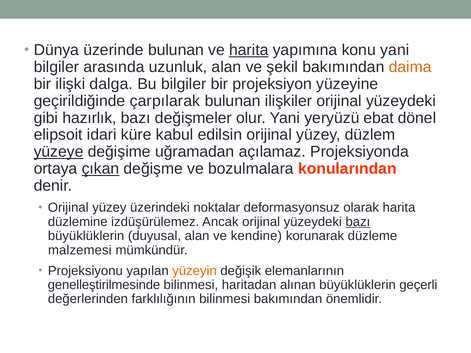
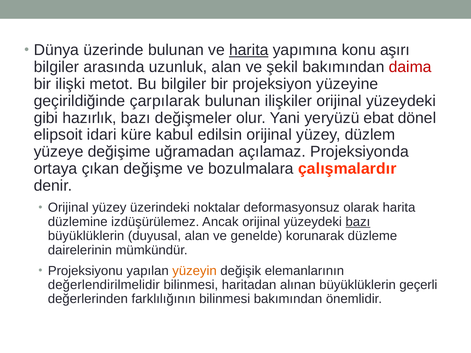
konu yani: yani -> aşırı
daima colour: orange -> red
dalga: dalga -> metot
yüzeye underline: present -> none
çıkan underline: present -> none
konularından: konularından -> çalışmalardır
kendine: kendine -> genelde
malzemesi: malzemesi -> dairelerinin
genelleştirilmesinde: genelleştirilmesinde -> değerlendirilmelidir
